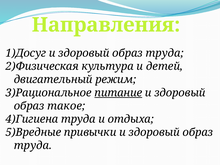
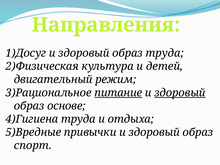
здоровый at (180, 93) underline: none -> present
такое: такое -> основе
труда at (33, 146): труда -> спорт
